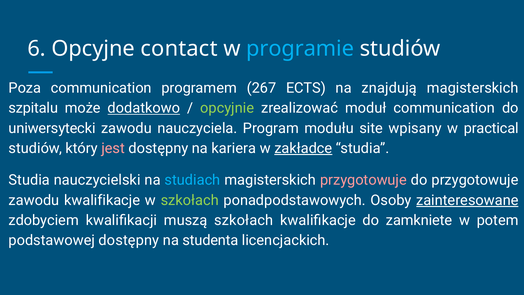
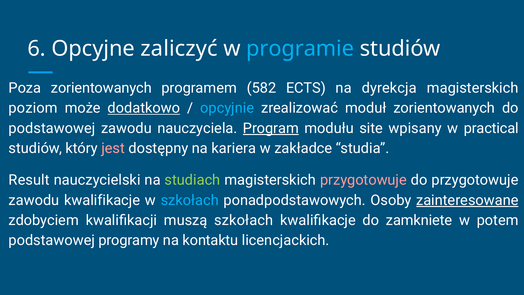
contact: contact -> zaliczyć
Poza communication: communication -> zorientowanych
267: 267 -> 582
znajdują: znajdują -> dyrekcja
szpitalu: szpitalu -> poziom
opcyjnie colour: light green -> light blue
moduł communication: communication -> zorientowanych
uniwersytecki at (52, 128): uniwersytecki -> podstawowej
Program underline: none -> present
zakładce underline: present -> none
Studia at (29, 180): Studia -> Result
studiach colour: light blue -> light green
szkołach at (190, 200) colour: light green -> light blue
podstawowej dostępny: dostępny -> programy
studenta: studenta -> kontaktu
